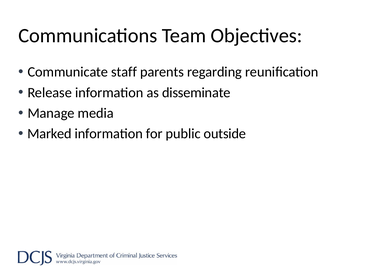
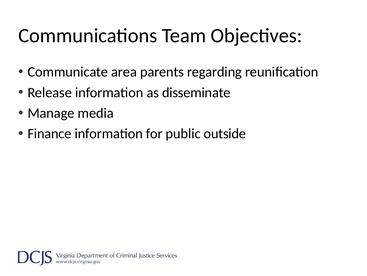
staff: staff -> area
Marked: Marked -> Finance
